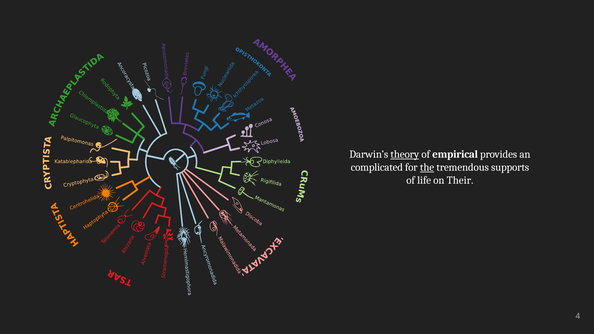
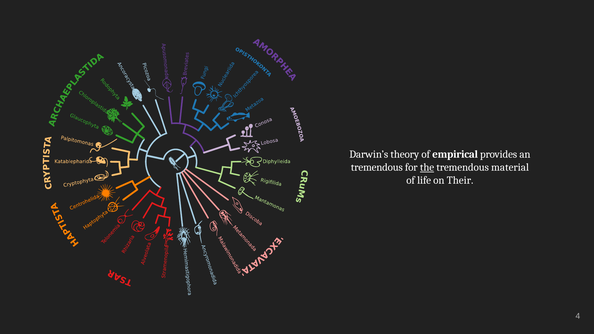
theory underline: present -> none
complicated at (377, 167): complicated -> tremendous
supports: supports -> material
